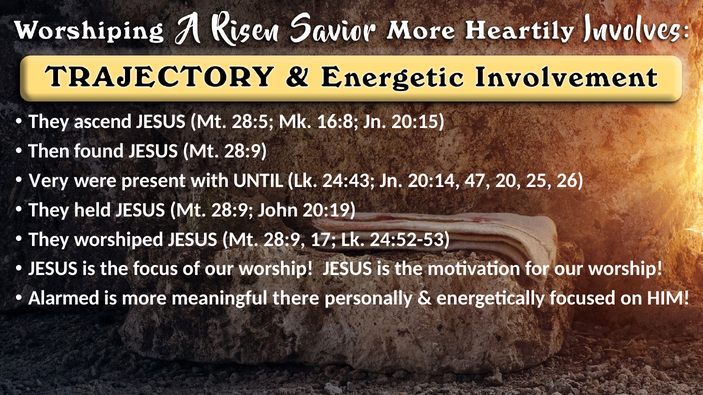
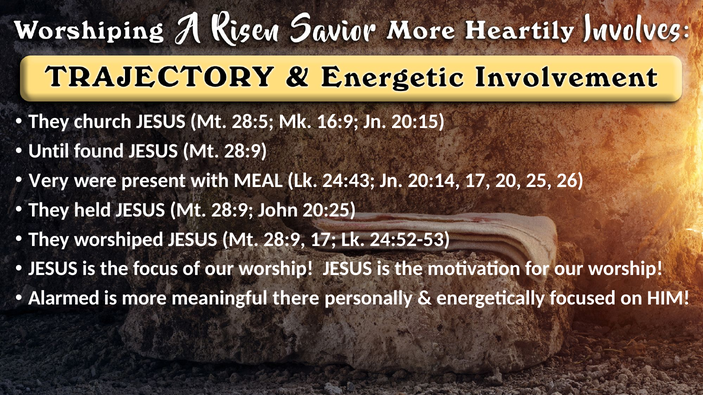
ascend: ascend -> church
16:8: 16:8 -> 16:9
Then: Then -> Until
UNTIL: UNTIL -> MEAL
20:14 47: 47 -> 17
20:19: 20:19 -> 20:25
